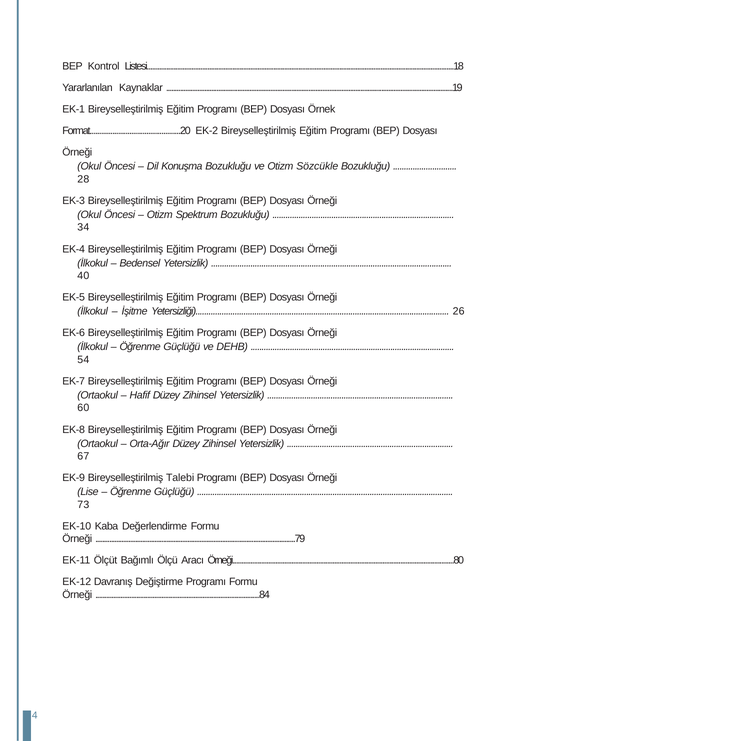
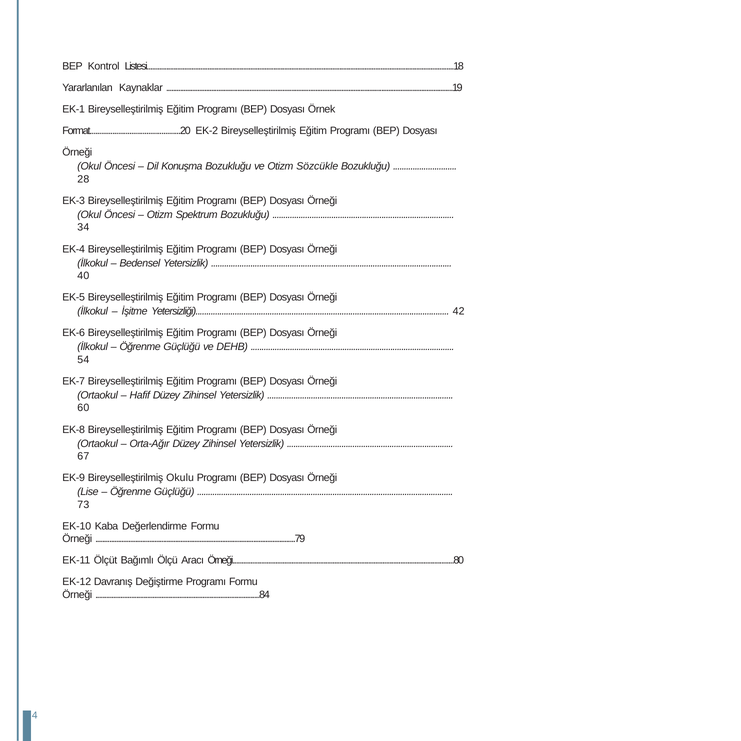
26: 26 -> 42
Talebi: Talebi -> Okulu
